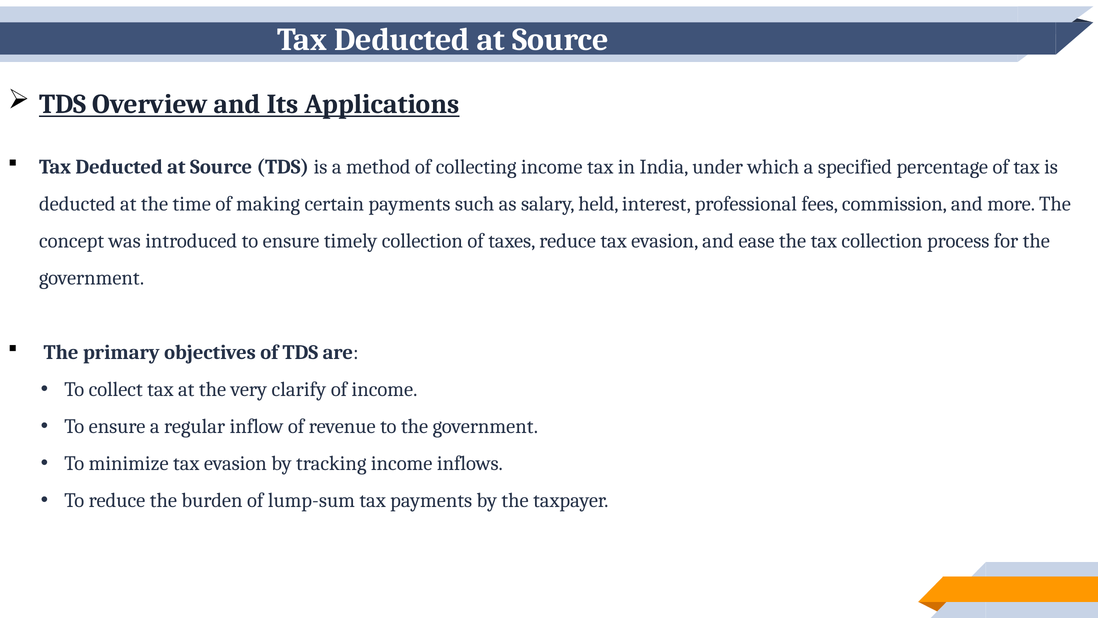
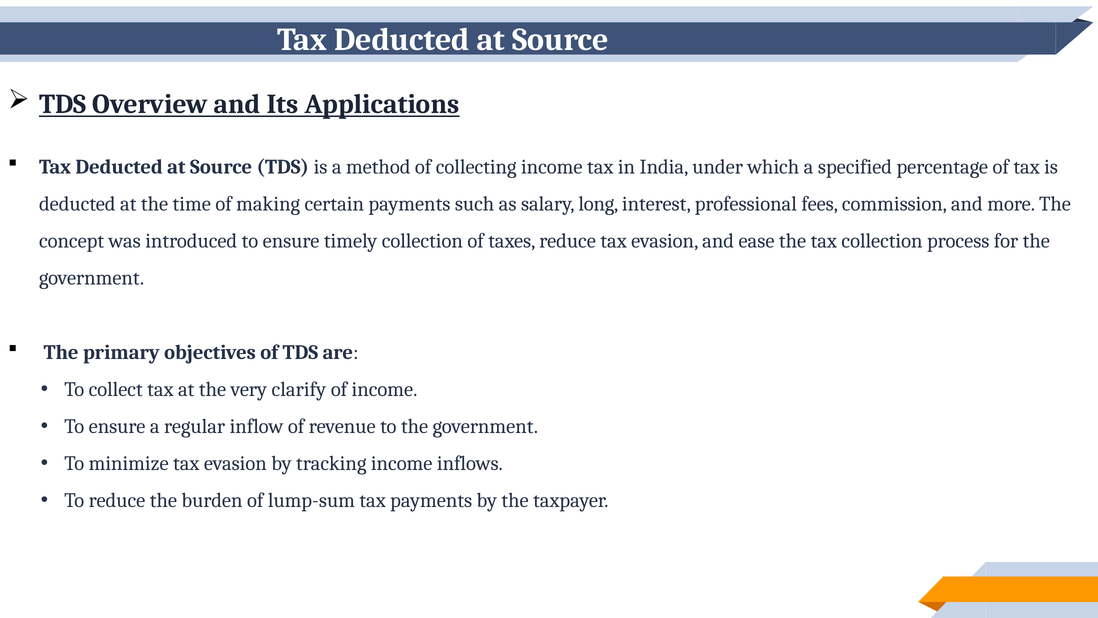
held: held -> long
